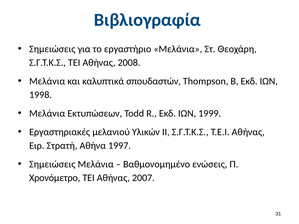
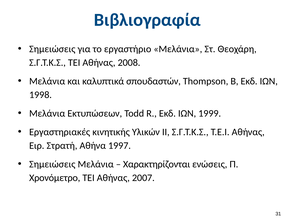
μελανιού: μελανιού -> κινητικής
Βαθμονομημένο: Βαθμονομημένο -> Χαρακτηρίζονται
